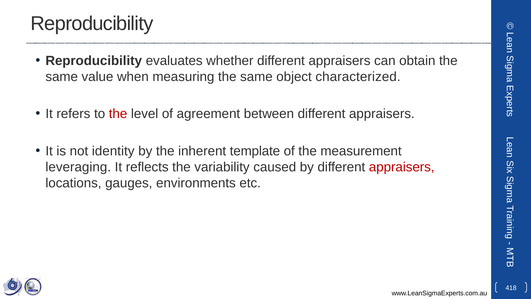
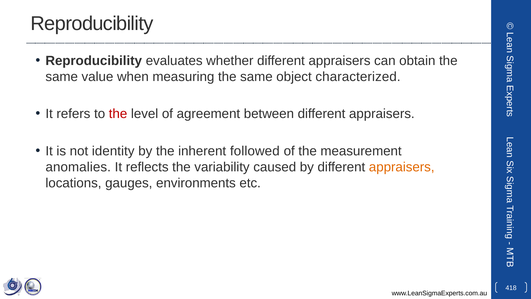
template: template -> followed
leveraging: leveraging -> anomalies
appraisers at (402, 167) colour: red -> orange
